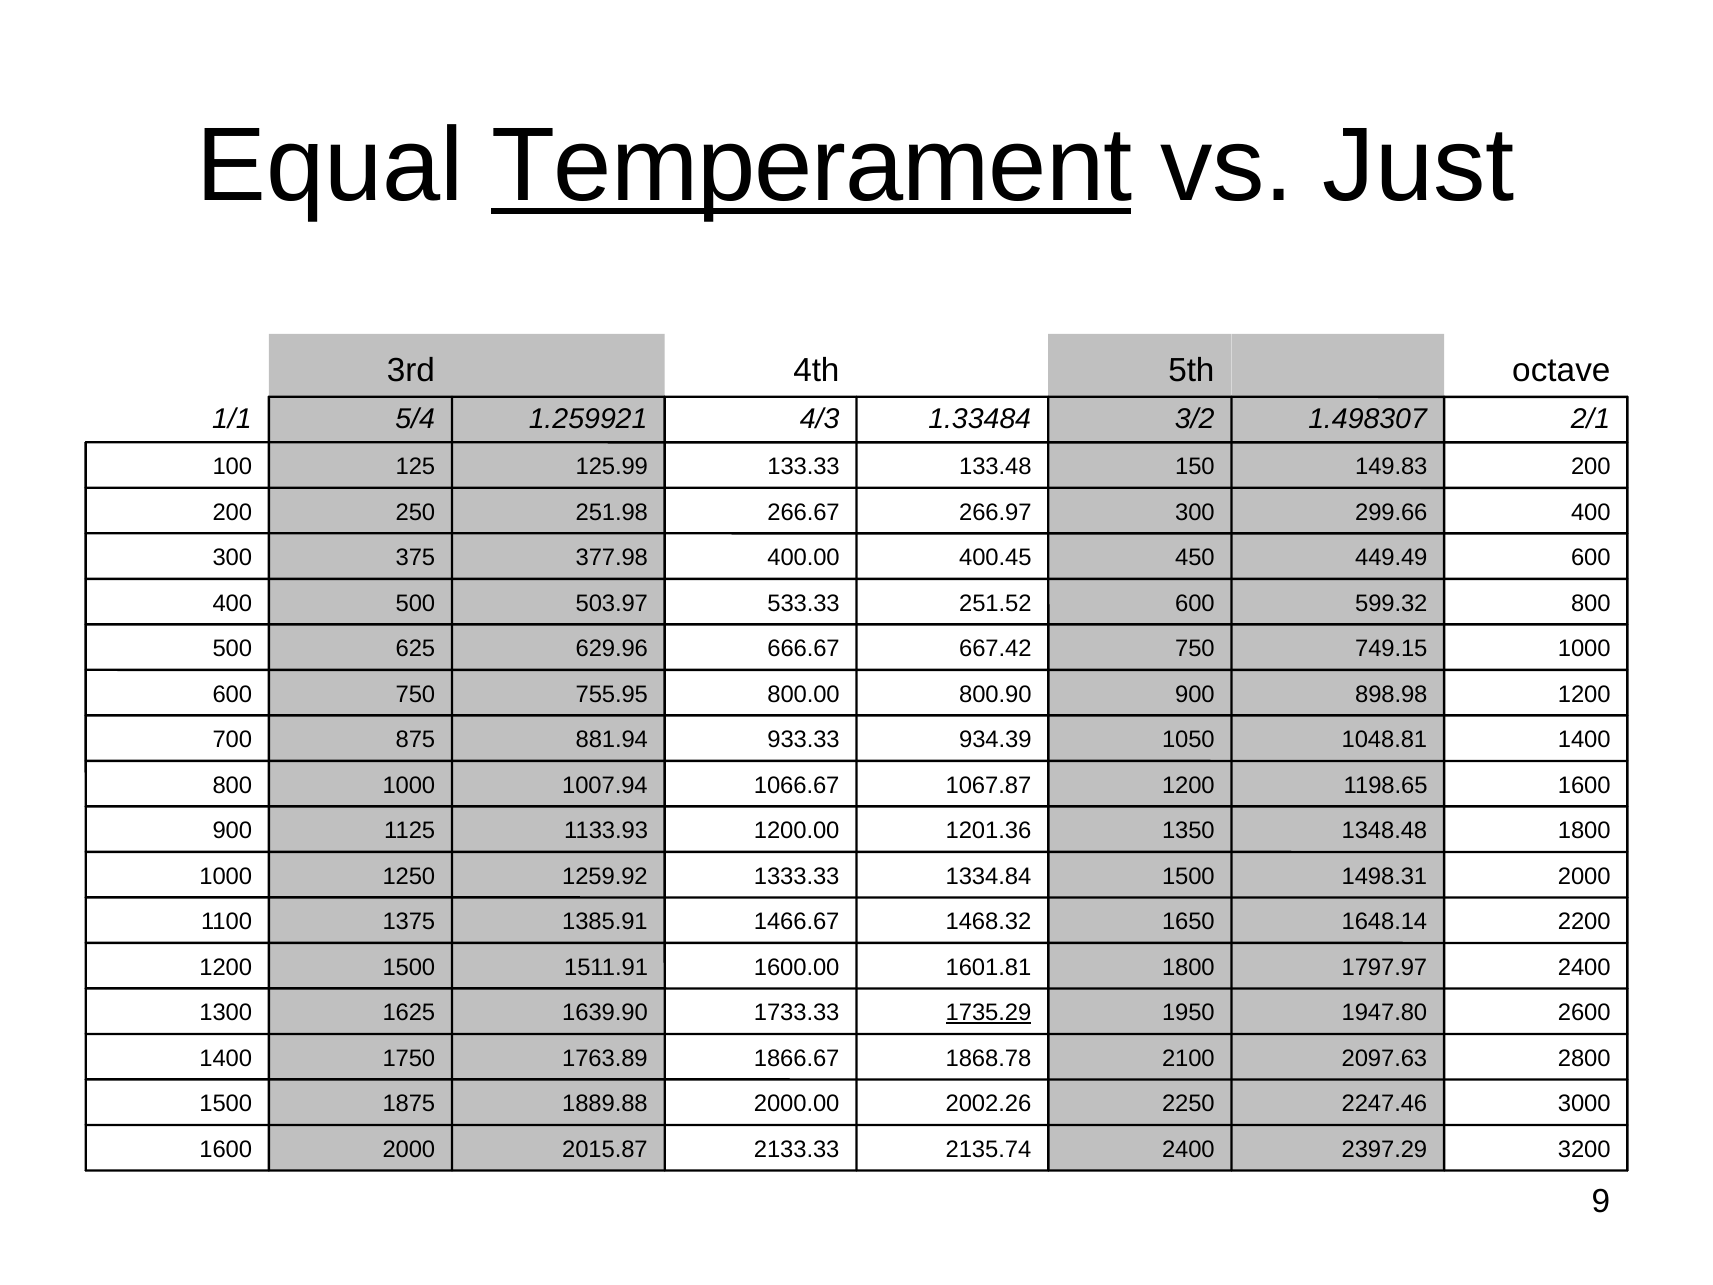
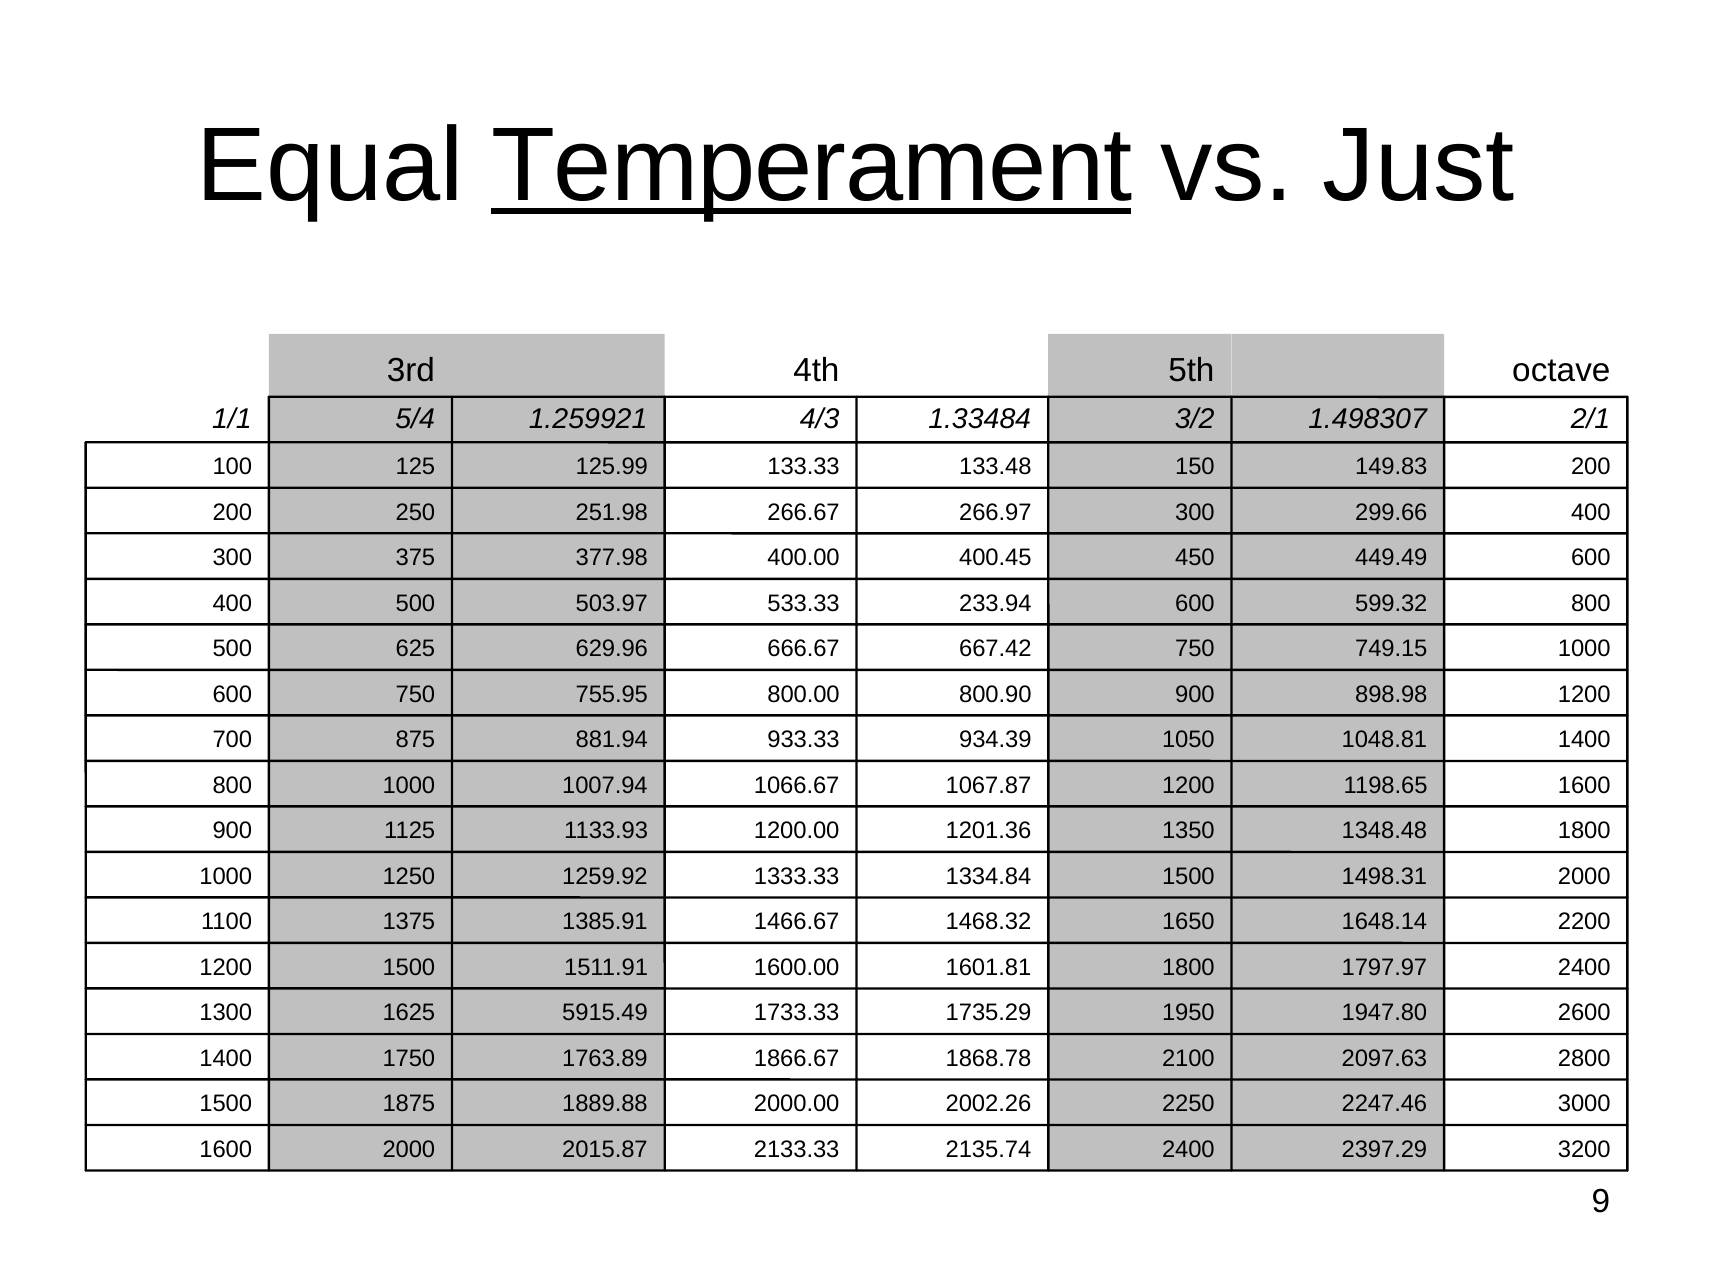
251.52: 251.52 -> 233.94
1639.90: 1639.90 -> 5915.49
1735.29 underline: present -> none
